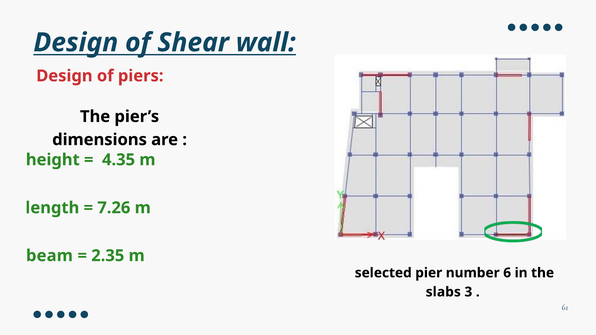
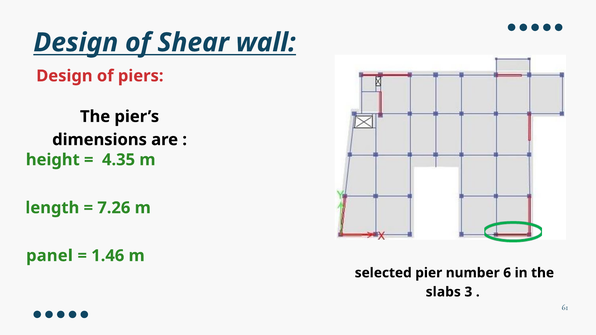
beam: beam -> panel
2.35: 2.35 -> 1.46
